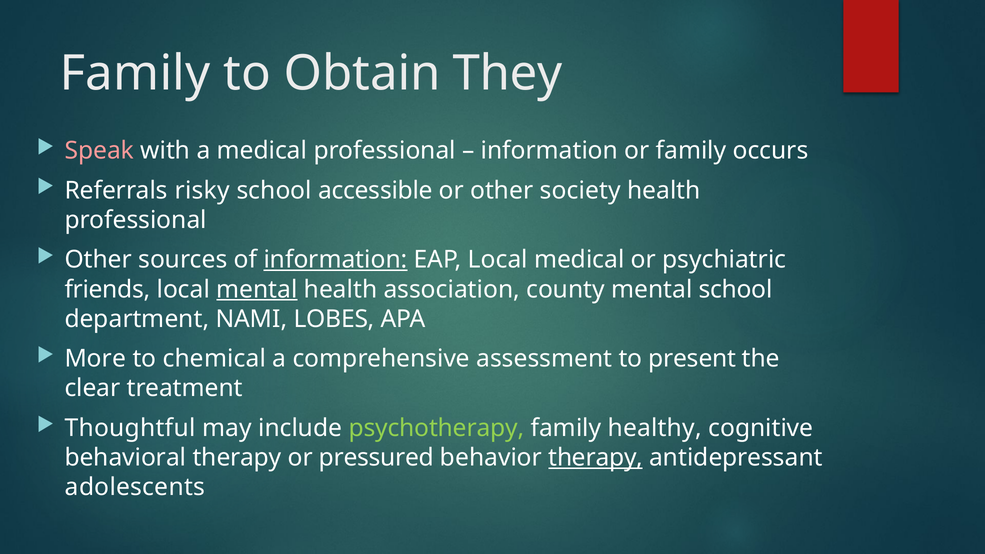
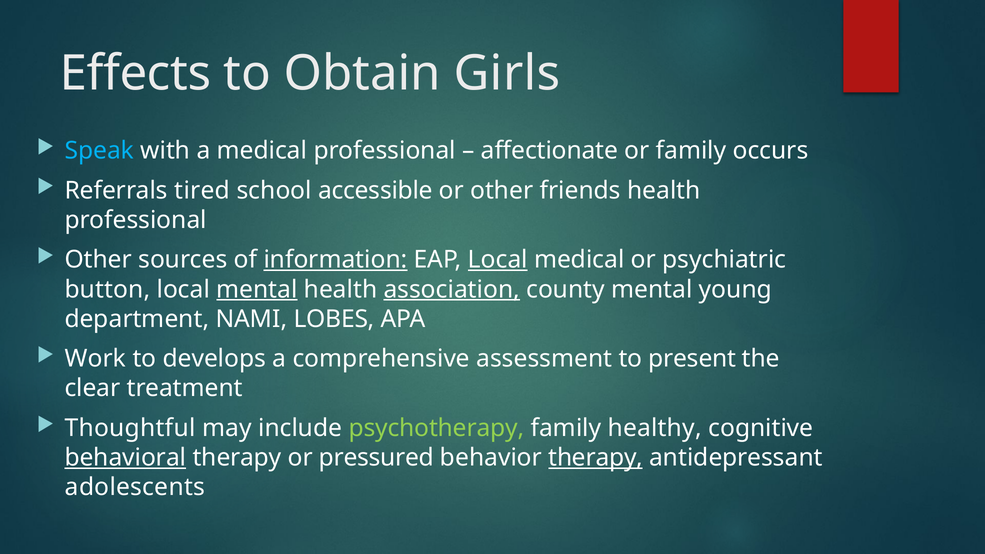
Family at (135, 73): Family -> Effects
They: They -> Girls
Speak colour: pink -> light blue
information at (549, 151): information -> affectionate
risky: risky -> tired
society: society -> friends
Local at (498, 260) underline: none -> present
friends: friends -> button
association underline: none -> present
mental school: school -> young
More: More -> Work
chemical: chemical -> develops
behavioral underline: none -> present
